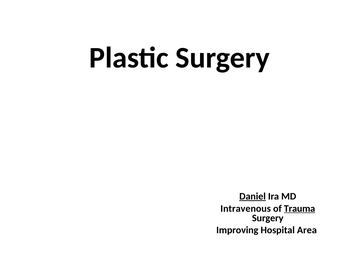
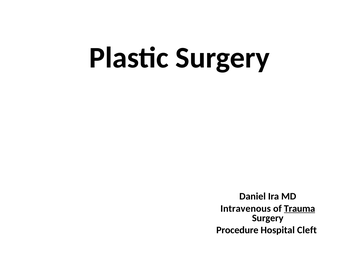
Daniel underline: present -> none
Improving: Improving -> Procedure
Area: Area -> Cleft
